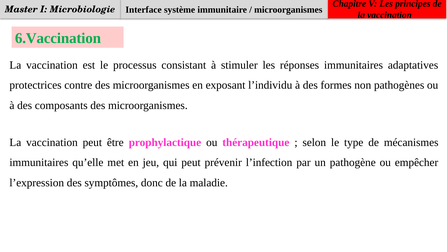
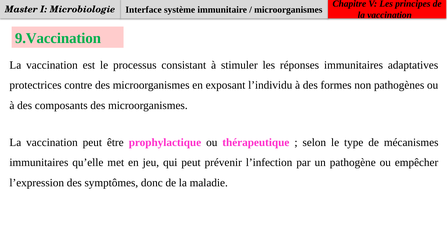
6.Vaccination: 6.Vaccination -> 9.Vaccination
